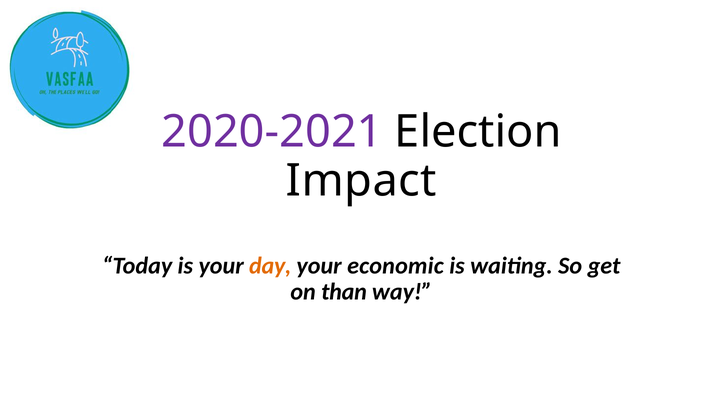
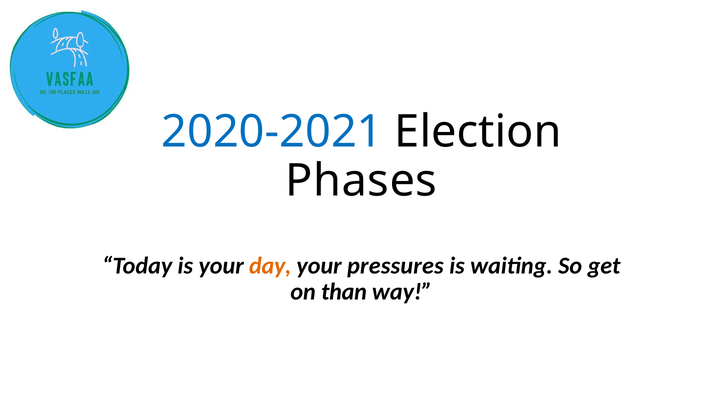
2020-2021 colour: purple -> blue
Impact: Impact -> Phases
economic: economic -> pressures
